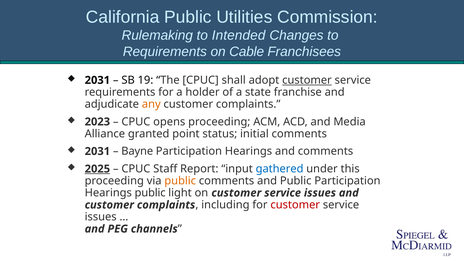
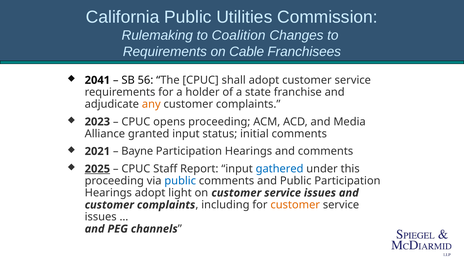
Intended: Intended -> Coalition
2031 at (97, 80): 2031 -> 2041
19: 19 -> 56
customer at (307, 80) underline: present -> none
granted point: point -> input
2031 at (97, 151): 2031 -> 2021
public at (180, 181) colour: orange -> blue
Hearings public: public -> adopt
customer at (295, 205) colour: red -> orange
